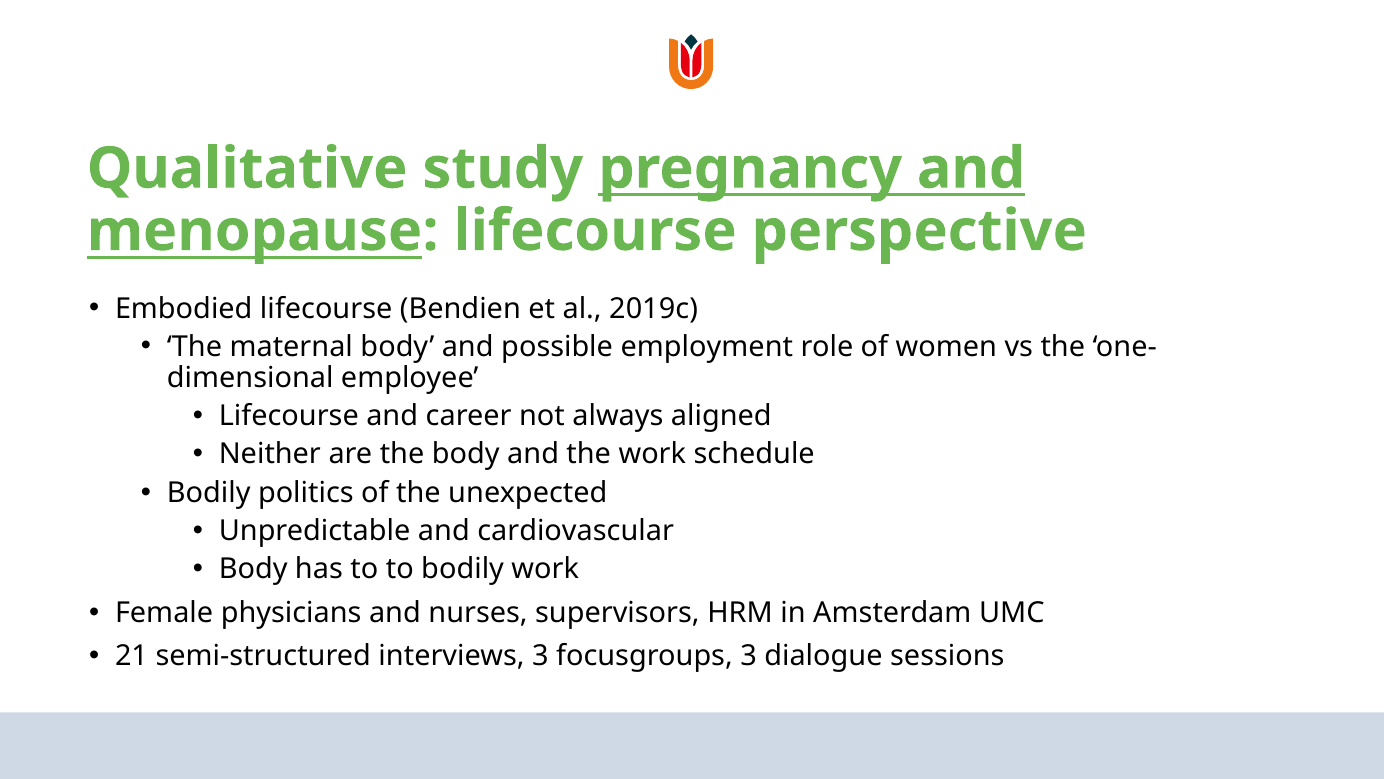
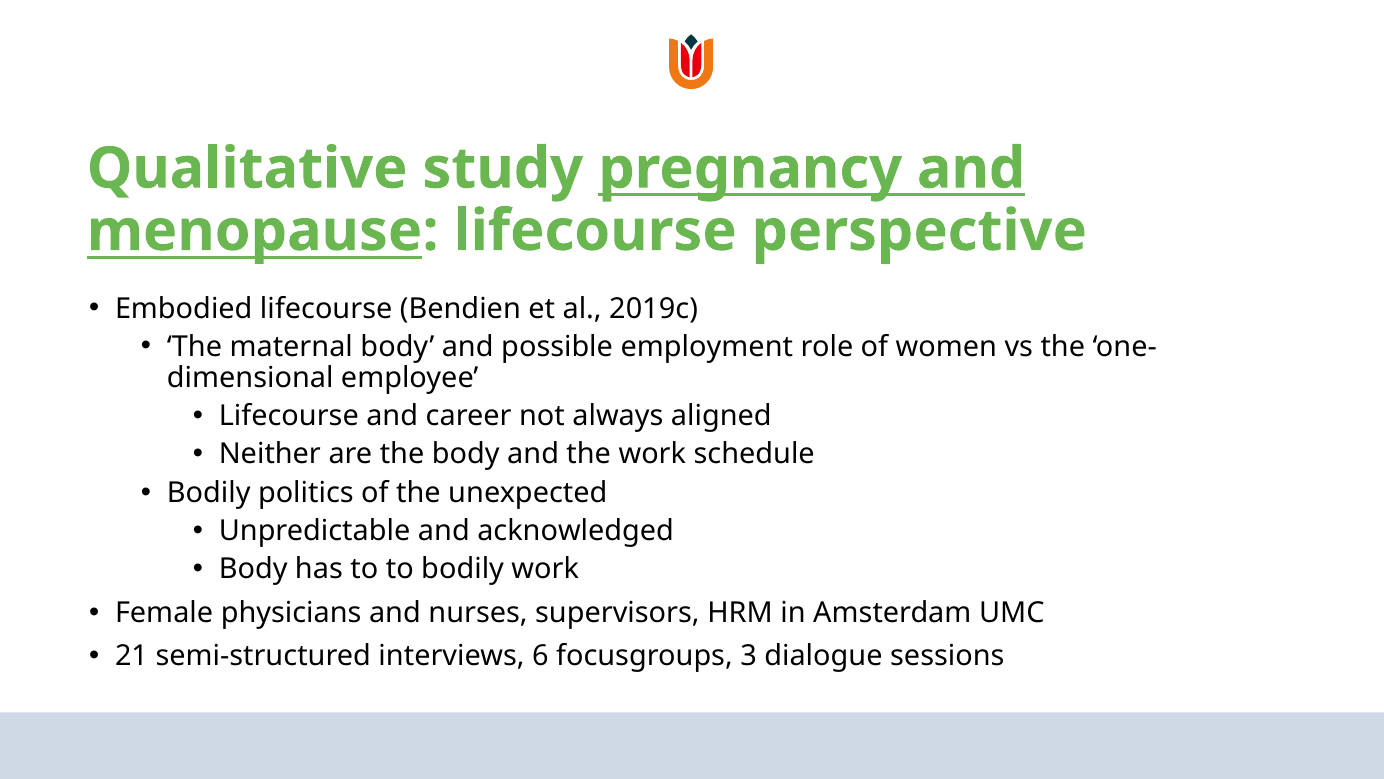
cardiovascular: cardiovascular -> acknowledged
interviews 3: 3 -> 6
